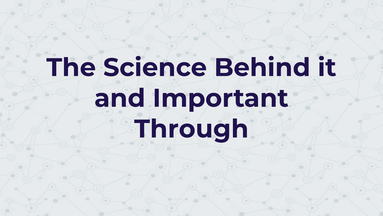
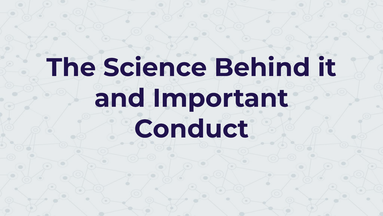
Through: Through -> Conduct
